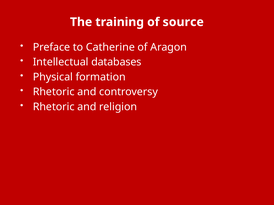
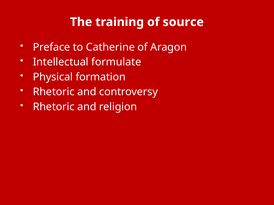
databases: databases -> formulate
